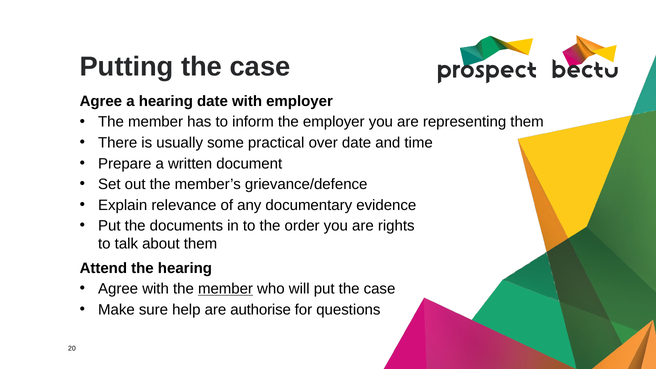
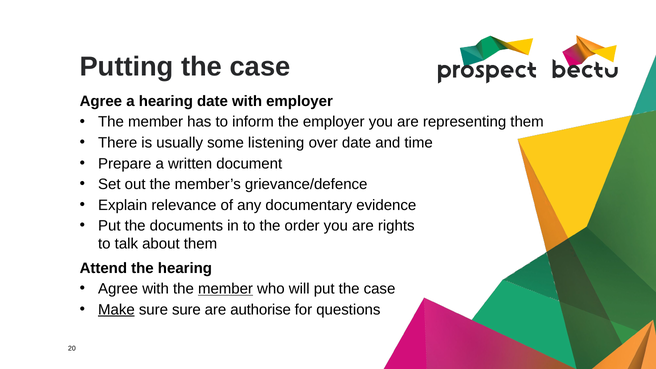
practical: practical -> listening
Make underline: none -> present
sure help: help -> sure
